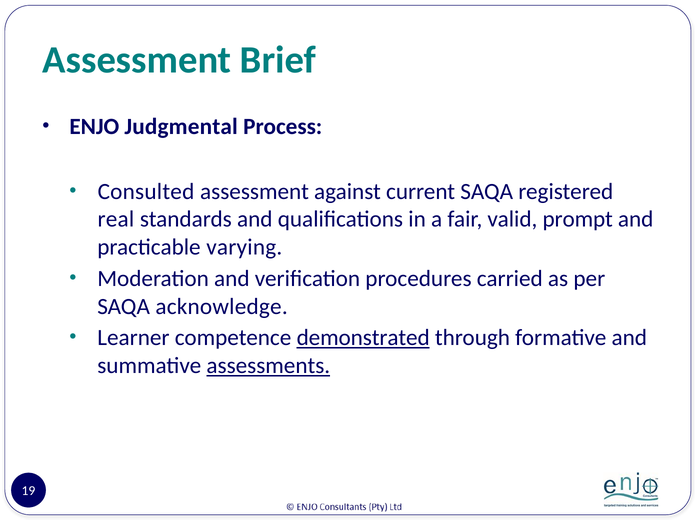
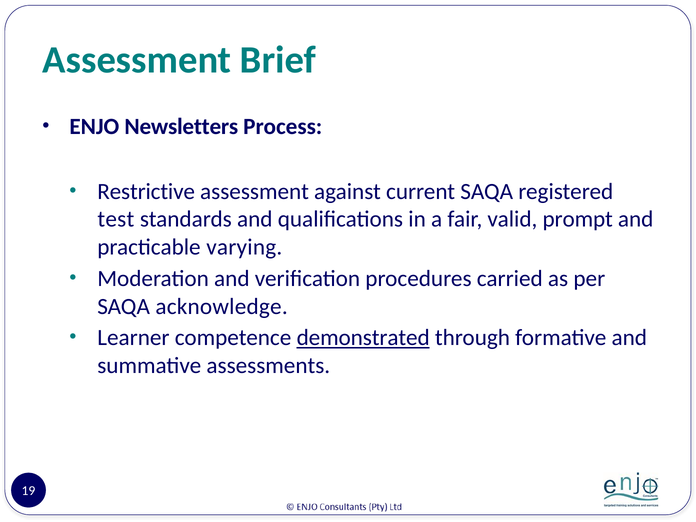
Judgmental: Judgmental -> Newsletters
Consulted: Consulted -> Restrictive
real: real -> test
assessments underline: present -> none
